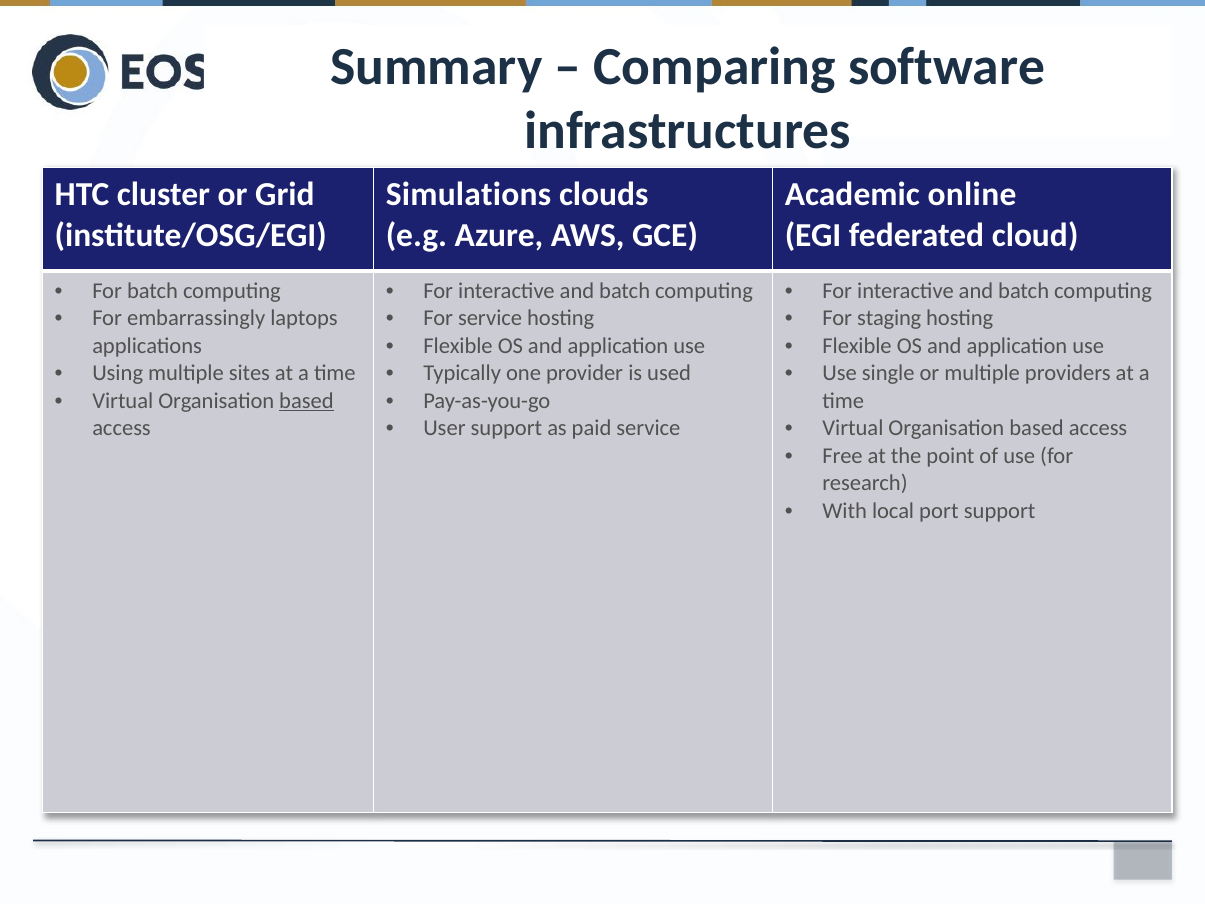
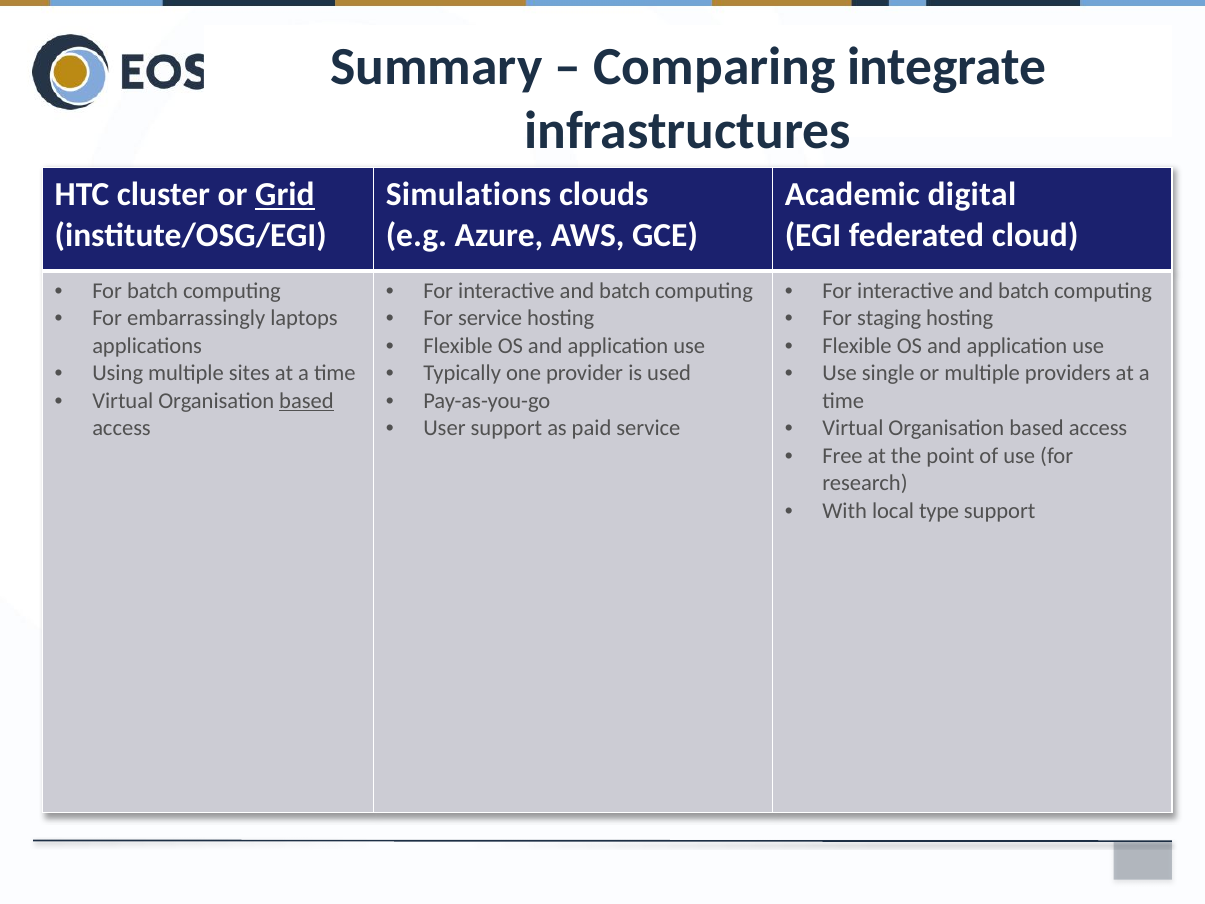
software: software -> integrate
Grid underline: none -> present
online: online -> digital
port: port -> type
